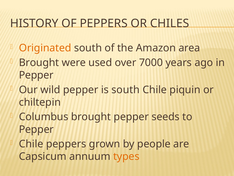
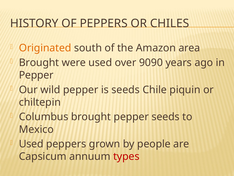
7000: 7000 -> 9090
is south: south -> seeds
Pepper at (36, 129): Pepper -> Mexico
Chile at (31, 144): Chile -> Used
types colour: orange -> red
